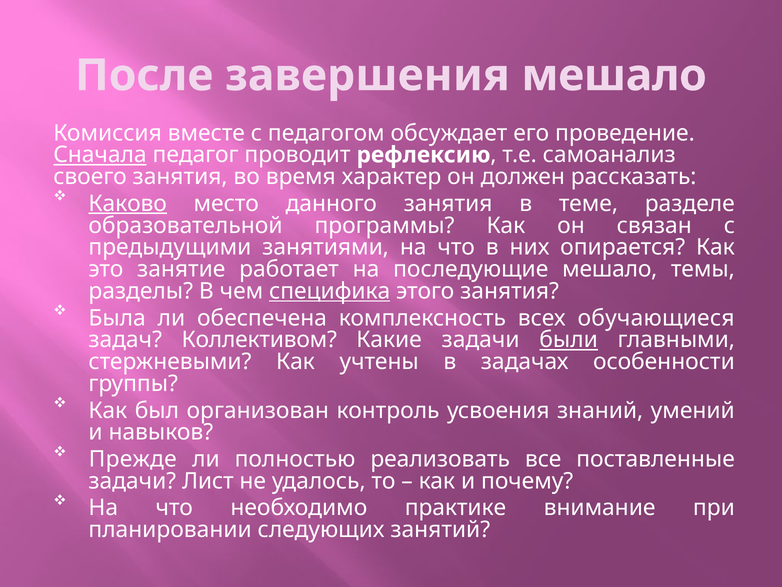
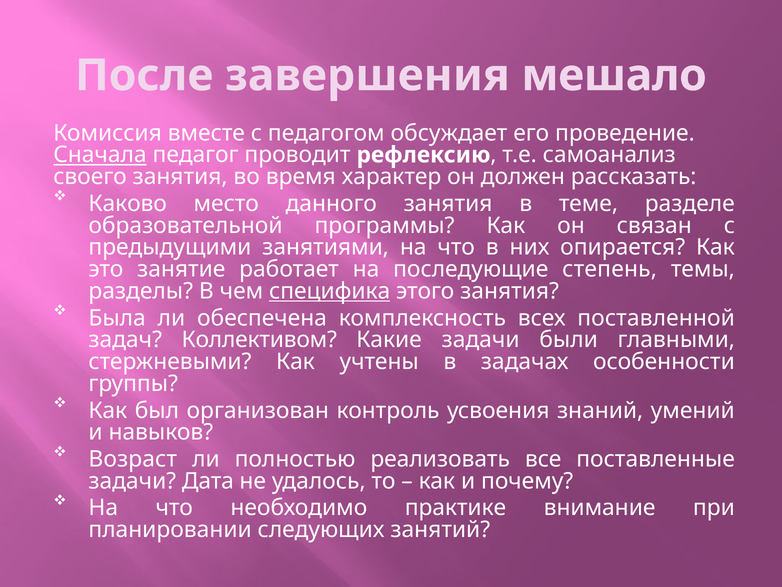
Каково underline: present -> none
последующие мешало: мешало -> степень
обучающиеся: обучающиеся -> поставленной
были underline: present -> none
Прежде: Прежде -> Возраст
Лист: Лист -> Дата
